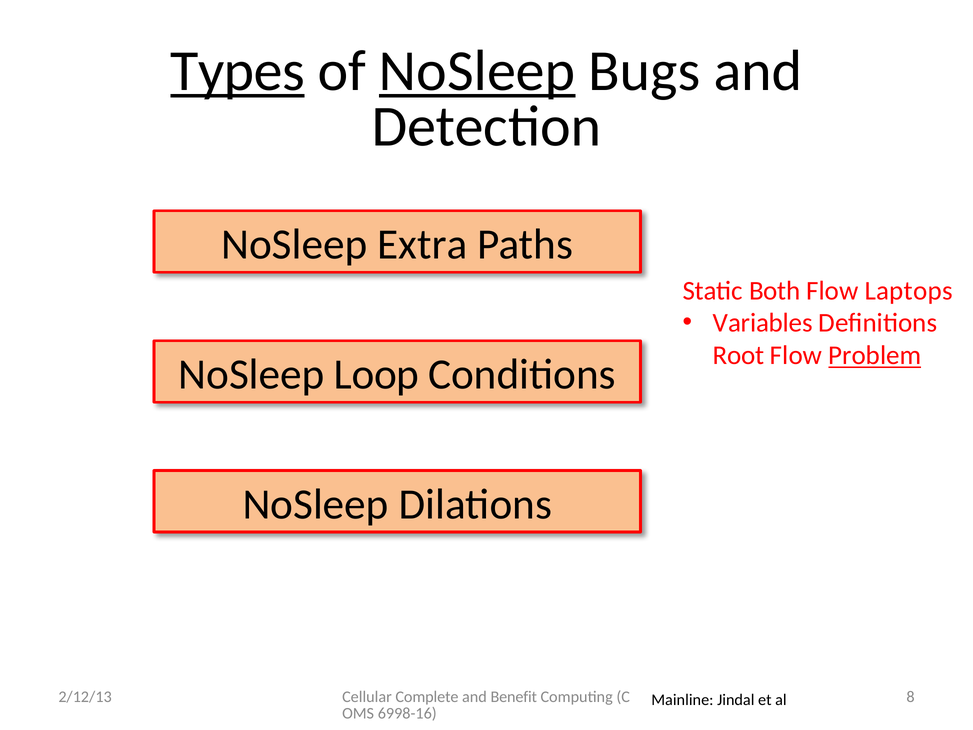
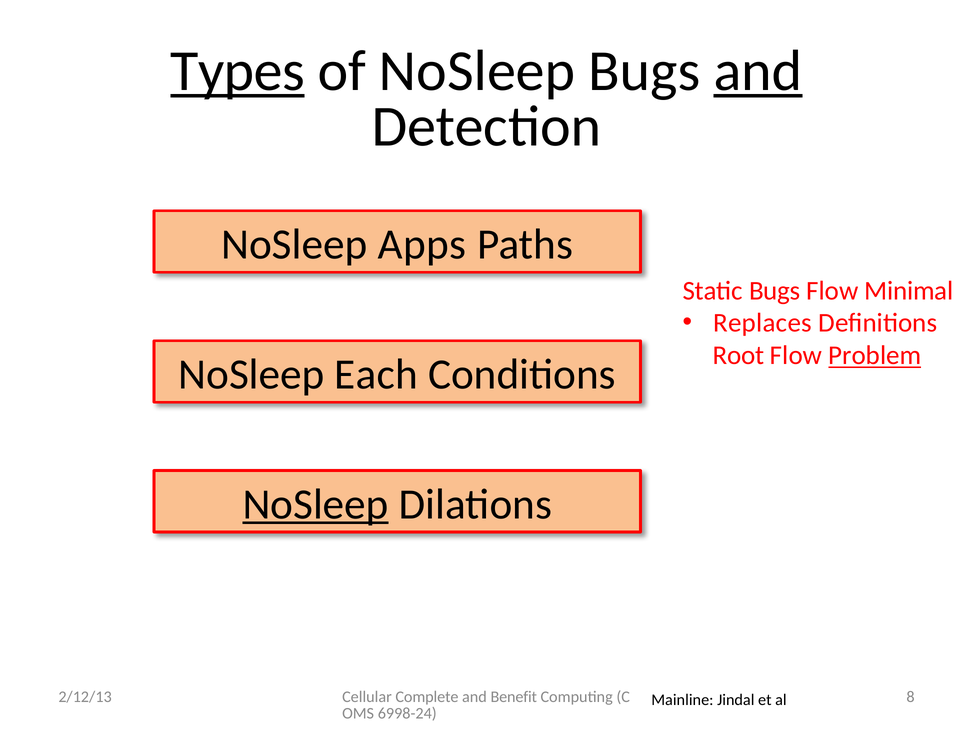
NoSleep at (477, 71) underline: present -> none
and at (758, 71) underline: none -> present
Extra: Extra -> Apps
Static Both: Both -> Bugs
Laptops: Laptops -> Minimal
Variables: Variables -> Replaces
Loop: Loop -> Each
NoSleep at (316, 504) underline: none -> present
6998-16: 6998-16 -> 6998-24
